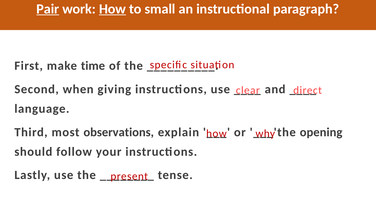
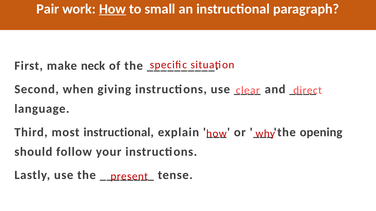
Pair underline: present -> none
time: time -> neck
most observations: observations -> instructional
